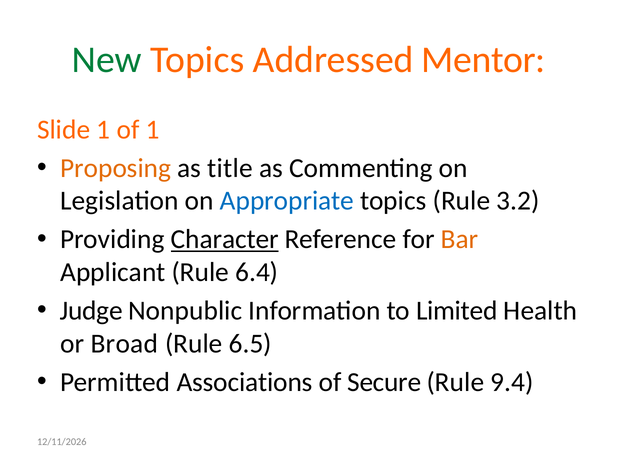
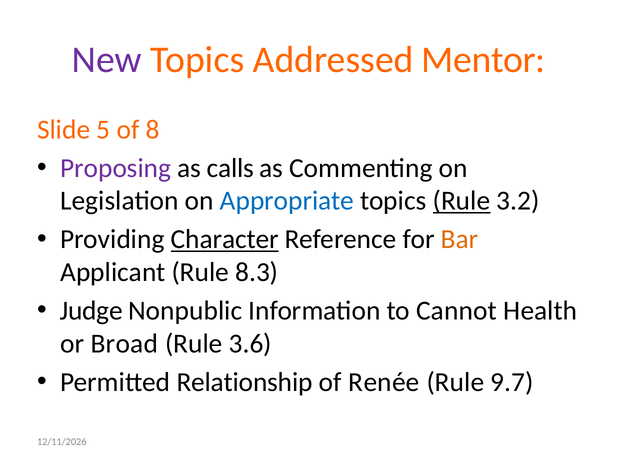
New colour: green -> purple
Slide 1: 1 -> 5
of 1: 1 -> 8
Proposing colour: orange -> purple
title: title -> calls
Rule at (462, 201) underline: none -> present
6.4: 6.4 -> 8.3
Limited: Limited -> Cannot
6.5: 6.5 -> 3.6
Associations: Associations -> Relationship
Secure: Secure -> Renée
9.4: 9.4 -> 9.7
